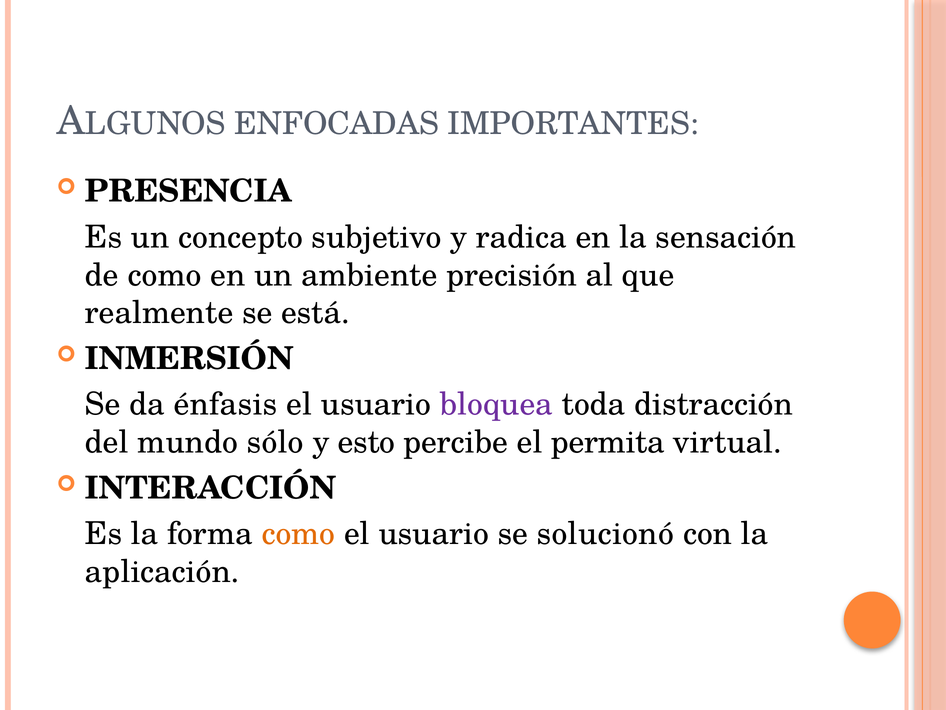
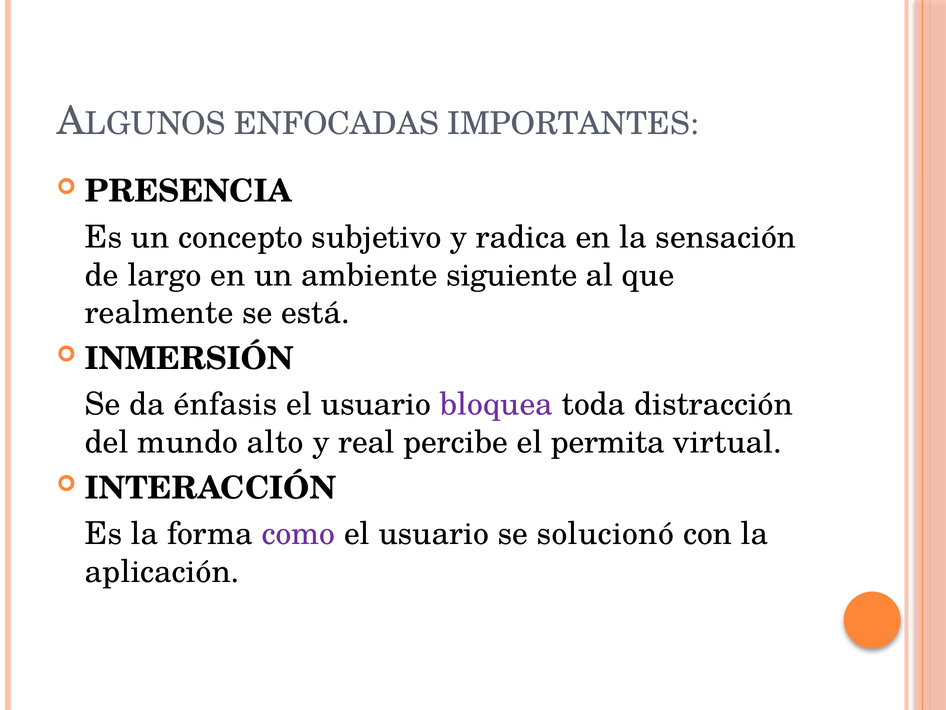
de como: como -> largo
precisión: precisión -> siguiente
sólo: sólo -> alto
esto: esto -> real
como at (299, 534) colour: orange -> purple
